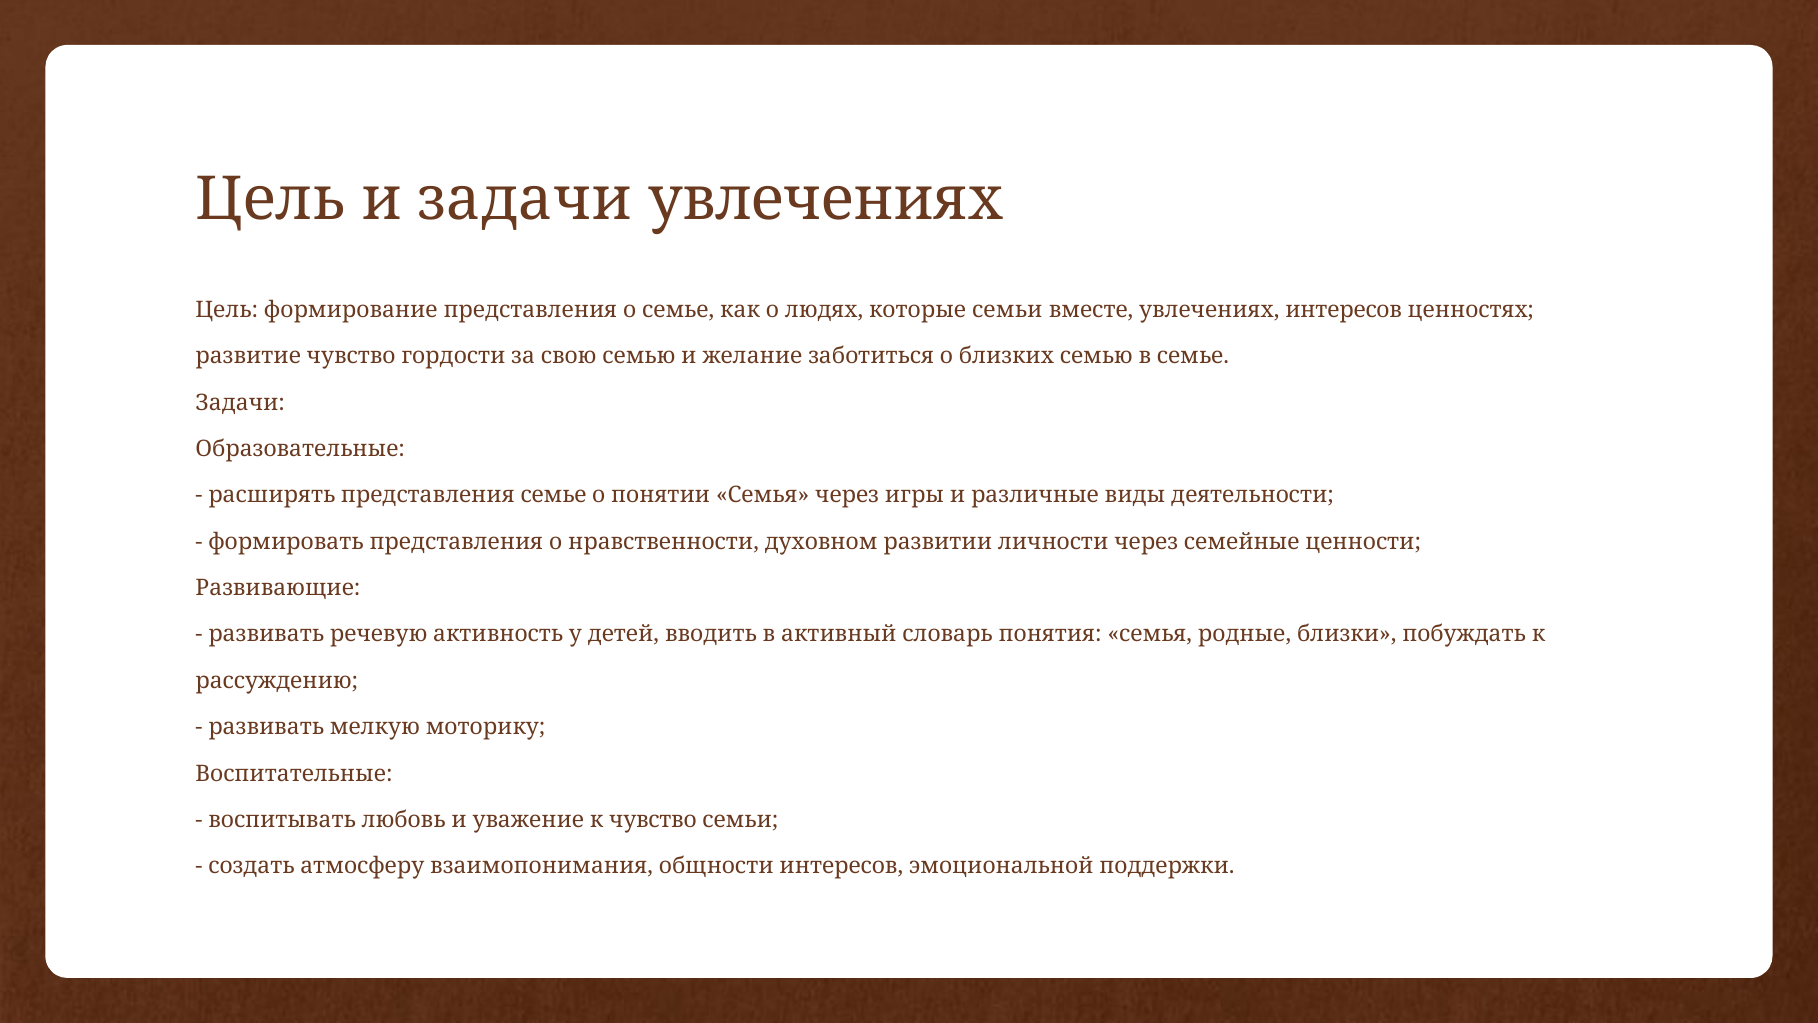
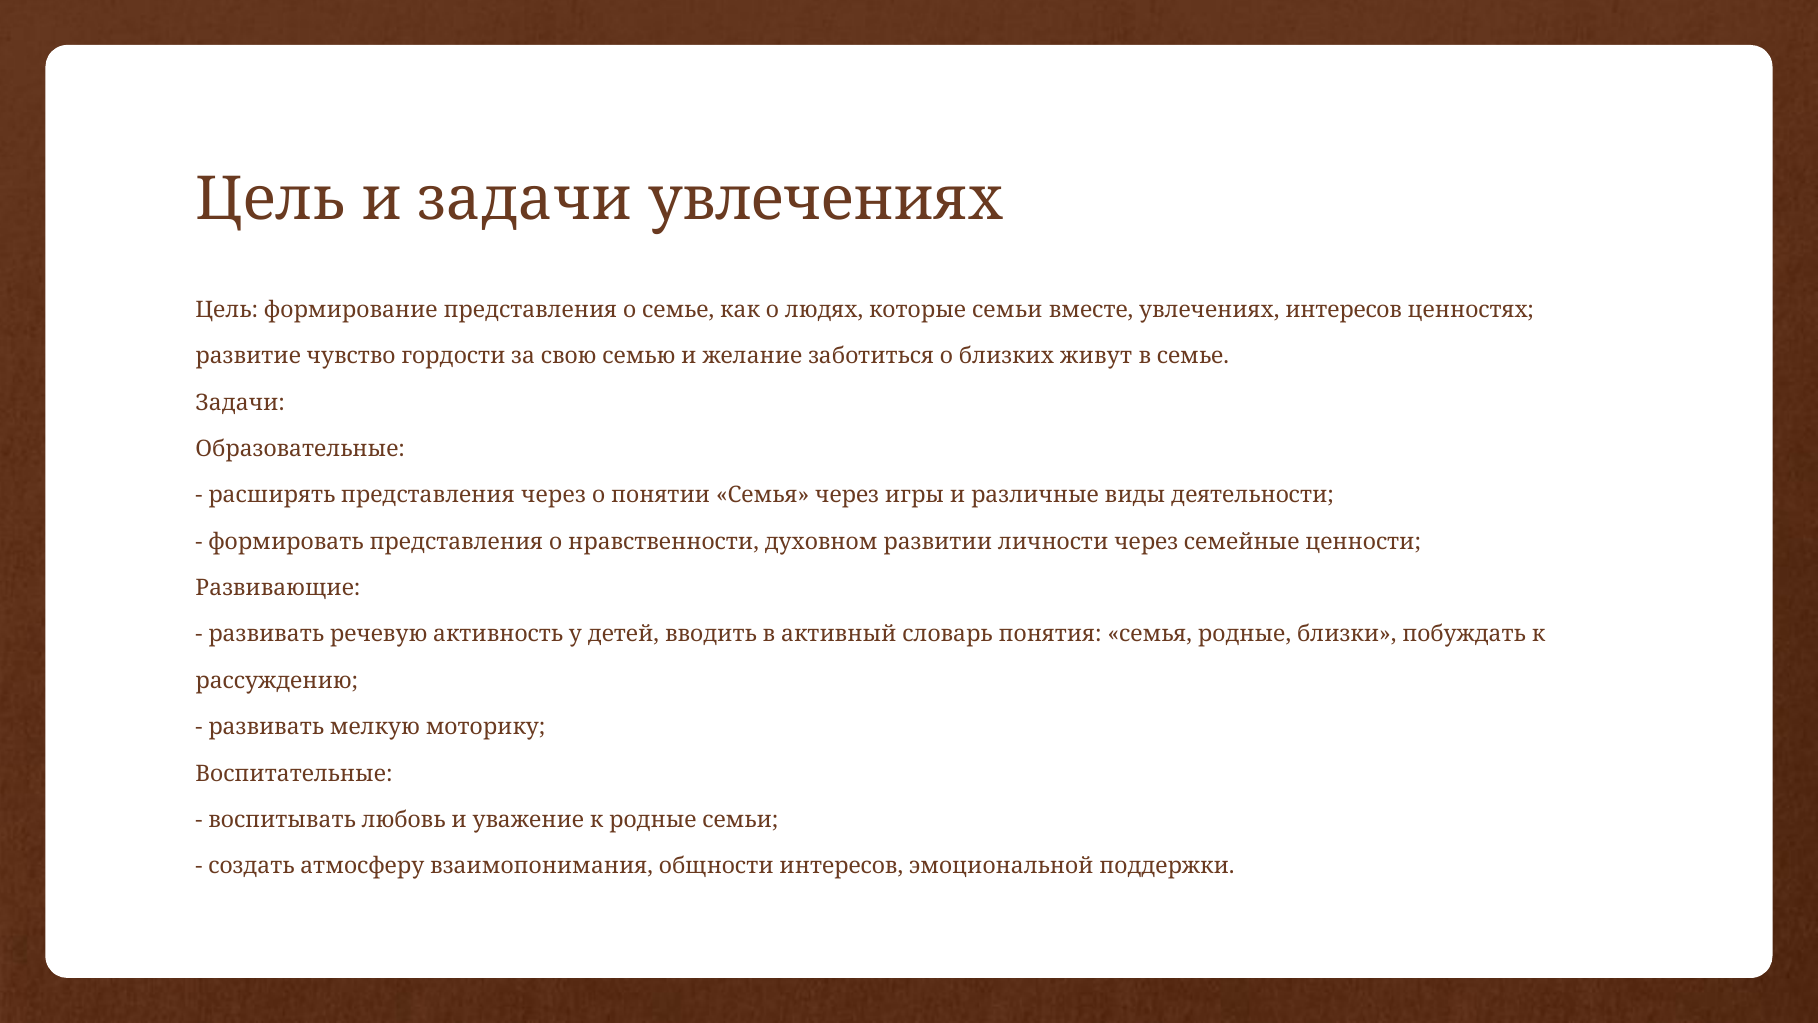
близких семью: семью -> живут
представления семье: семье -> через
к чувство: чувство -> родные
